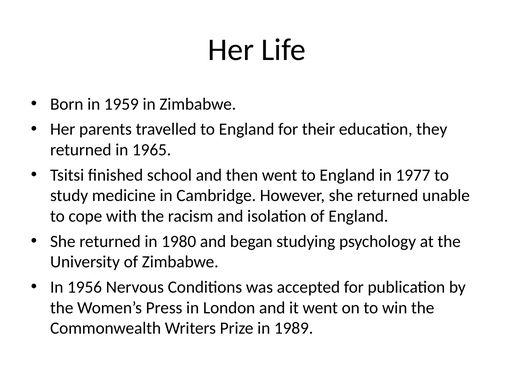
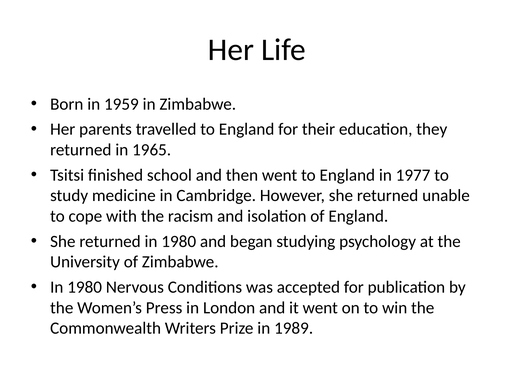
1956 at (85, 287): 1956 -> 1980
